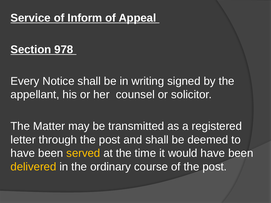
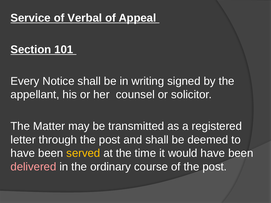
Inform: Inform -> Verbal
978: 978 -> 101
delivered colour: yellow -> pink
